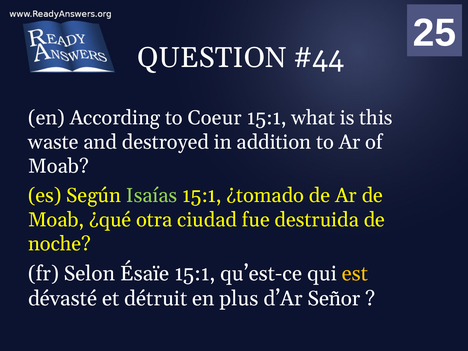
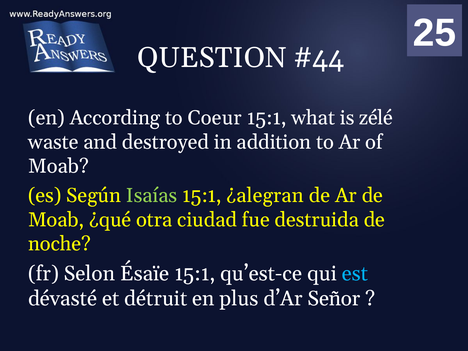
this: this -> zélé
¿tomado: ¿tomado -> ¿alegran
est colour: yellow -> light blue
